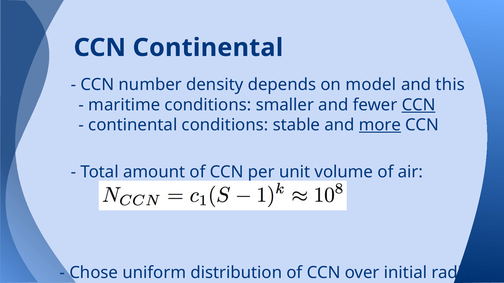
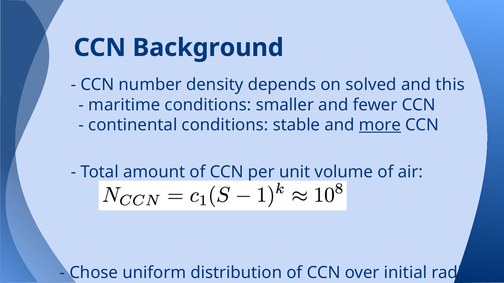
CCN Continental: Continental -> Background
model: model -> solved
CCN at (419, 105) underline: present -> none
